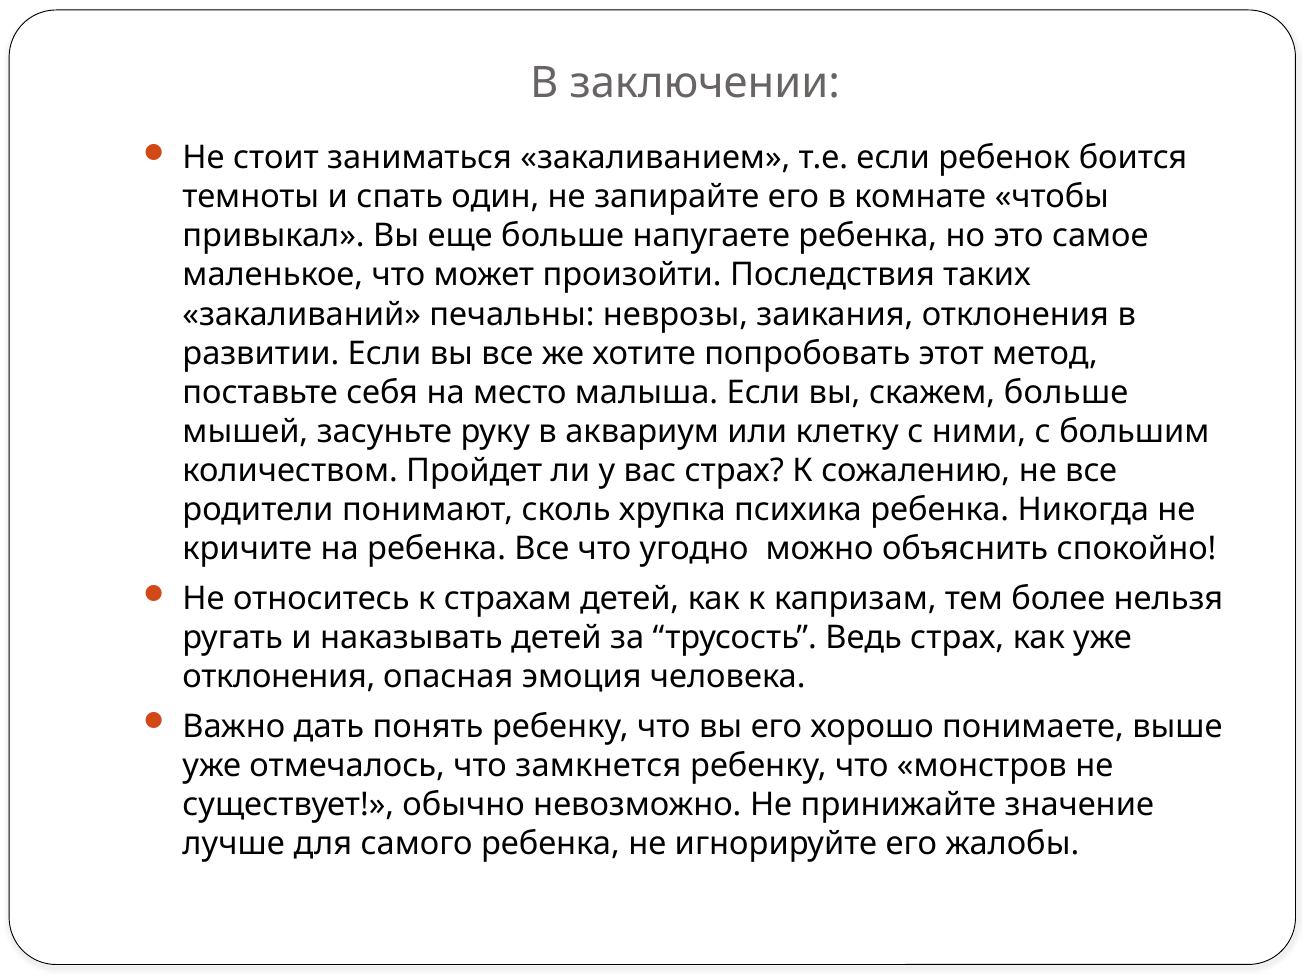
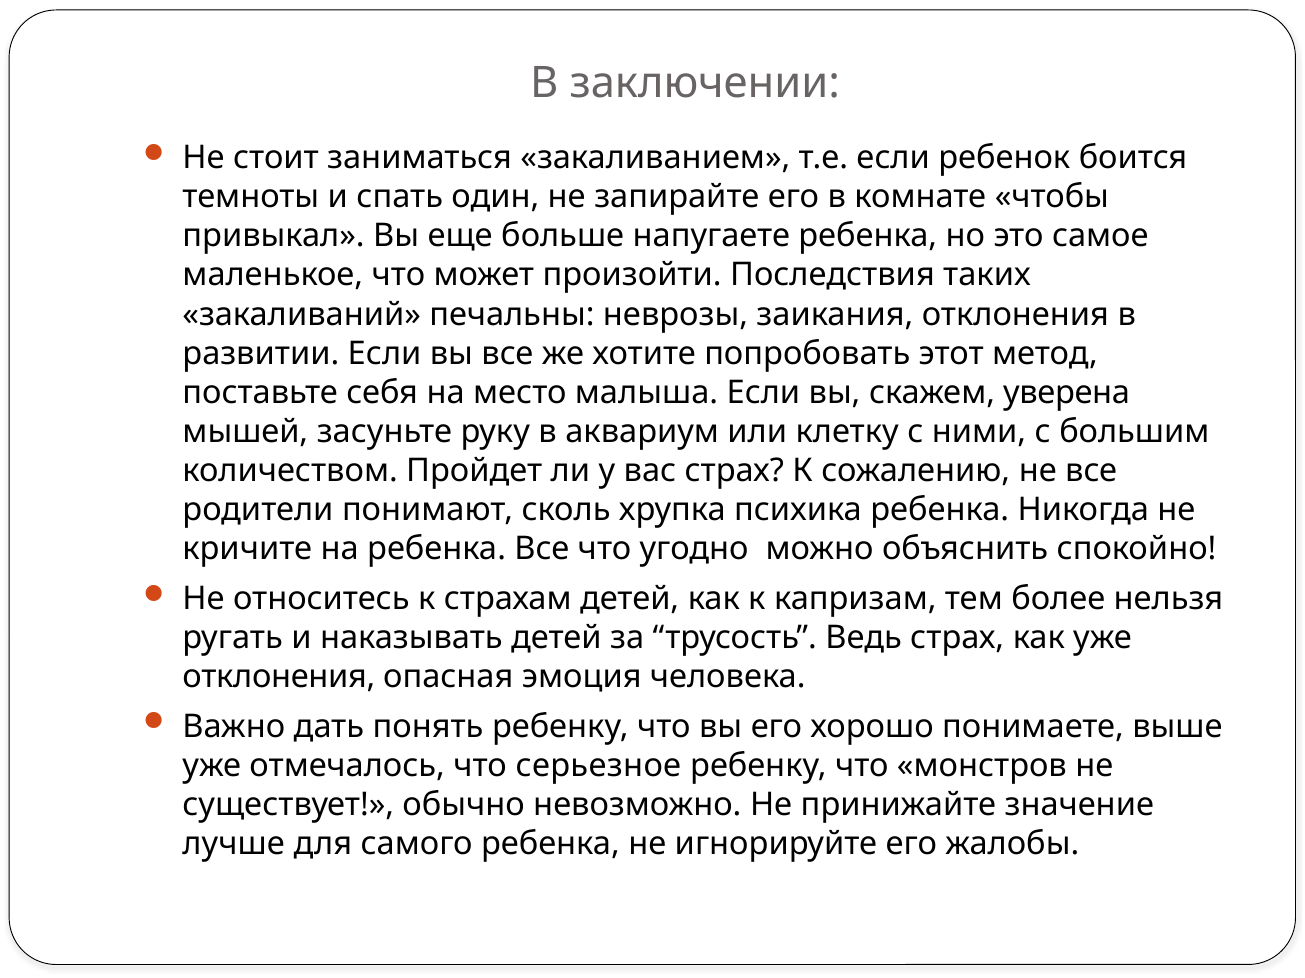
скажем больше: больше -> уверена
замкнется: замкнется -> серьезное
